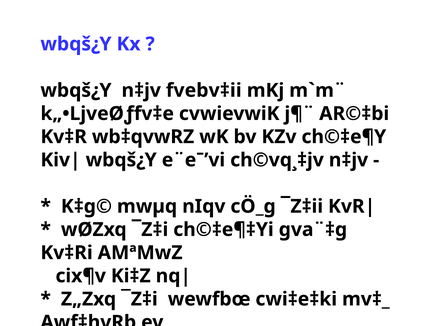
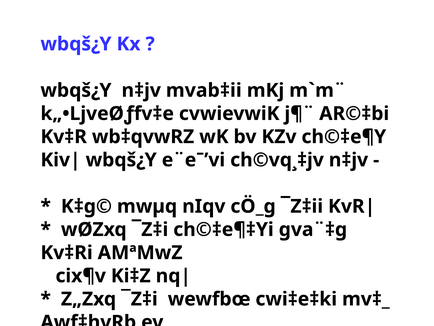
fvebv‡ii: fvebv‡ii -> mvab‡ii
